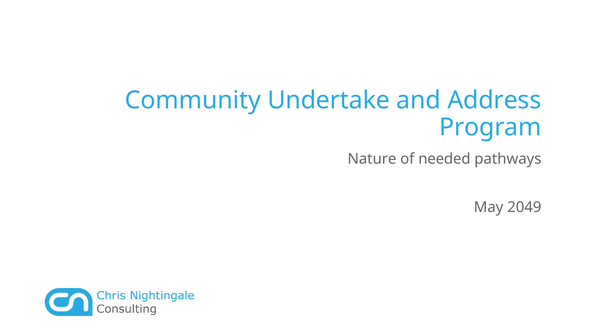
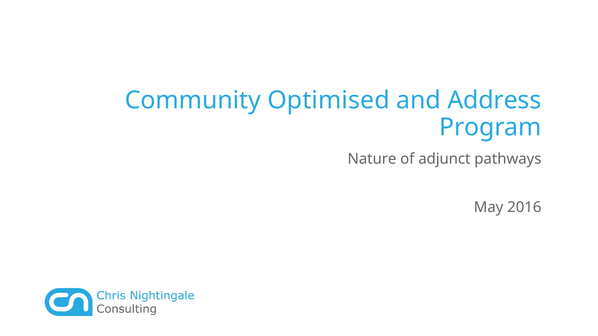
Undertake: Undertake -> Optimised
needed: needed -> adjunct
2049: 2049 -> 2016
